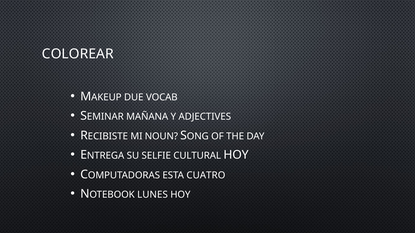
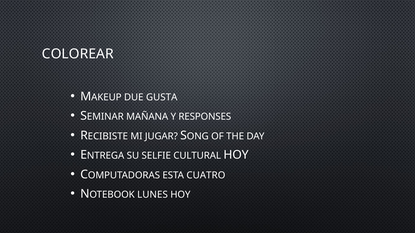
VOCAB: VOCAB -> GUSTA
ADJECTIVES: ADJECTIVES -> RESPONSES
NOUN: NOUN -> JUGAR
